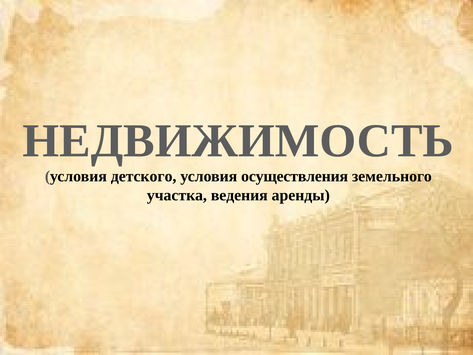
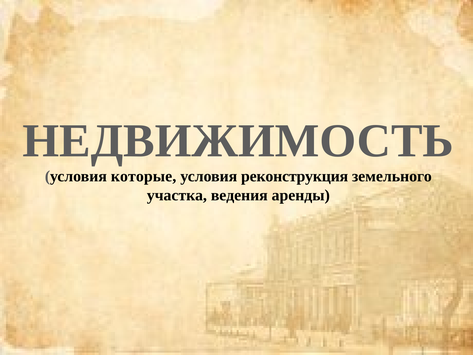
детского: детского -> которые
осуществления: осуществления -> реконструкция
